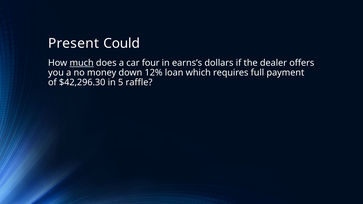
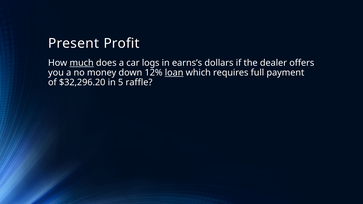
Could: Could -> Profit
four: four -> logs
loan underline: none -> present
$42,296.30: $42,296.30 -> $32,296.20
